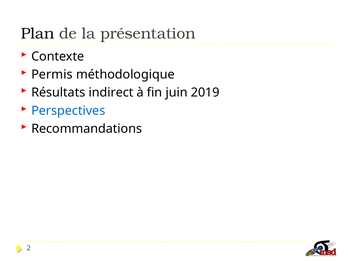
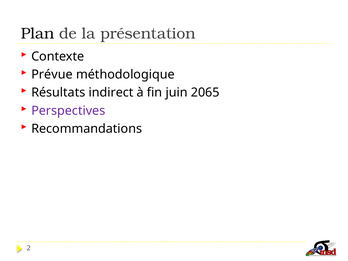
Permis: Permis -> Prévue
2019: 2019 -> 2065
Perspectives colour: blue -> purple
